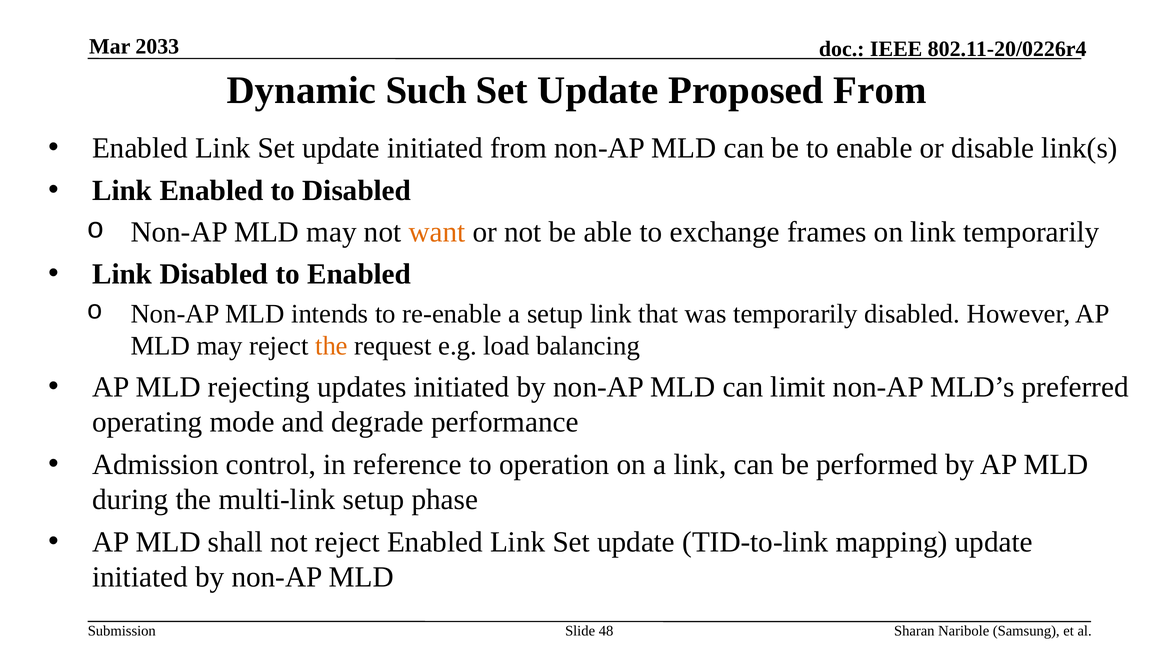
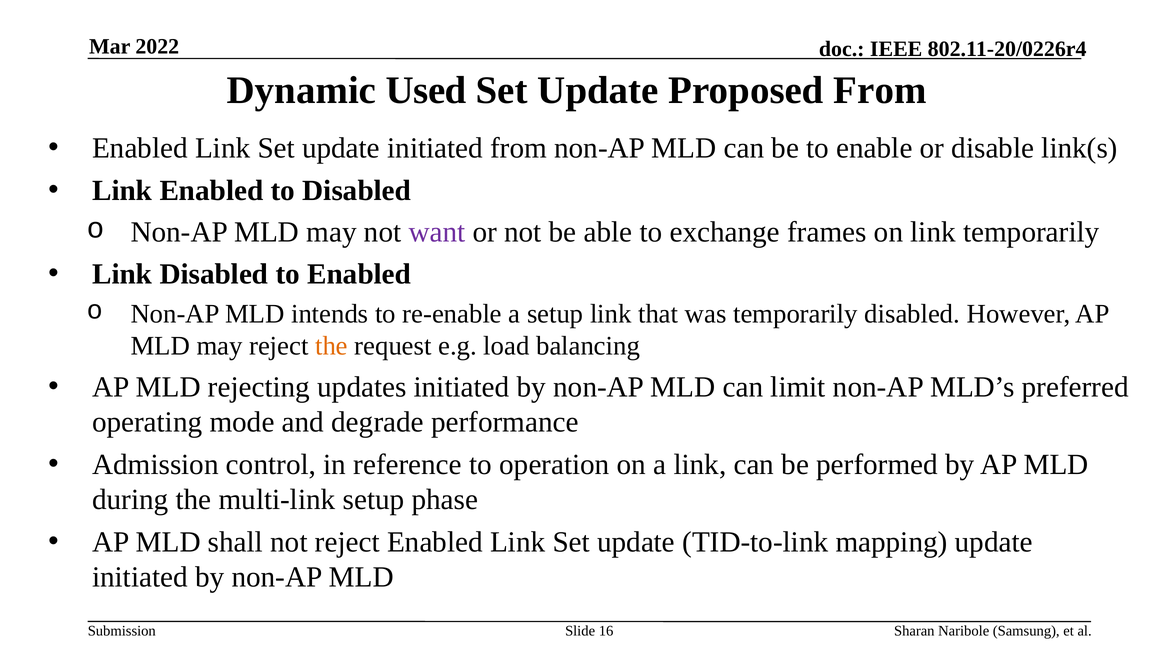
2033: 2033 -> 2022
Such: Such -> Used
want colour: orange -> purple
48: 48 -> 16
